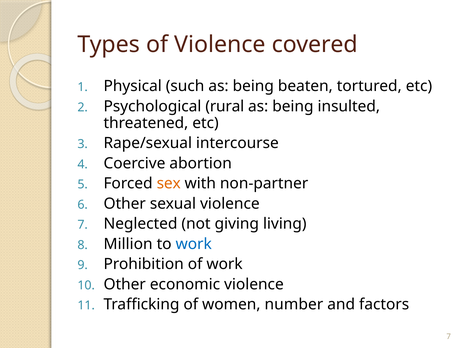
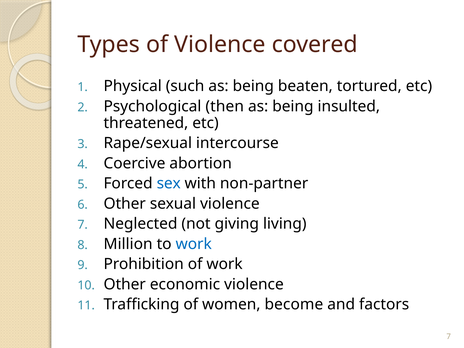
rural: rural -> then
sex colour: orange -> blue
number: number -> become
